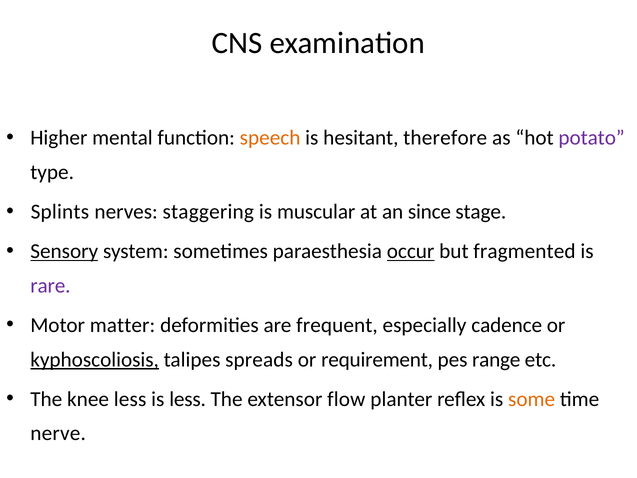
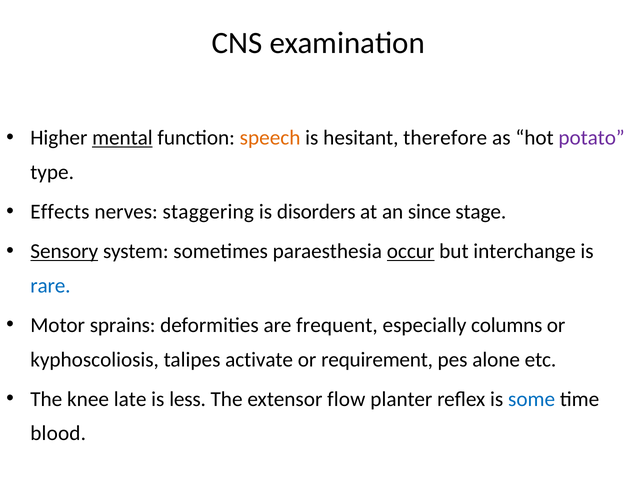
mental underline: none -> present
Splints: Splints -> Effects
muscular: muscular -> disorders
fragmented: fragmented -> interchange
rare colour: purple -> blue
matter: matter -> sprains
cadence: cadence -> columns
kyphoscoliosis underline: present -> none
spreads: spreads -> activate
range: range -> alone
knee less: less -> late
some colour: orange -> blue
nerve: nerve -> blood
